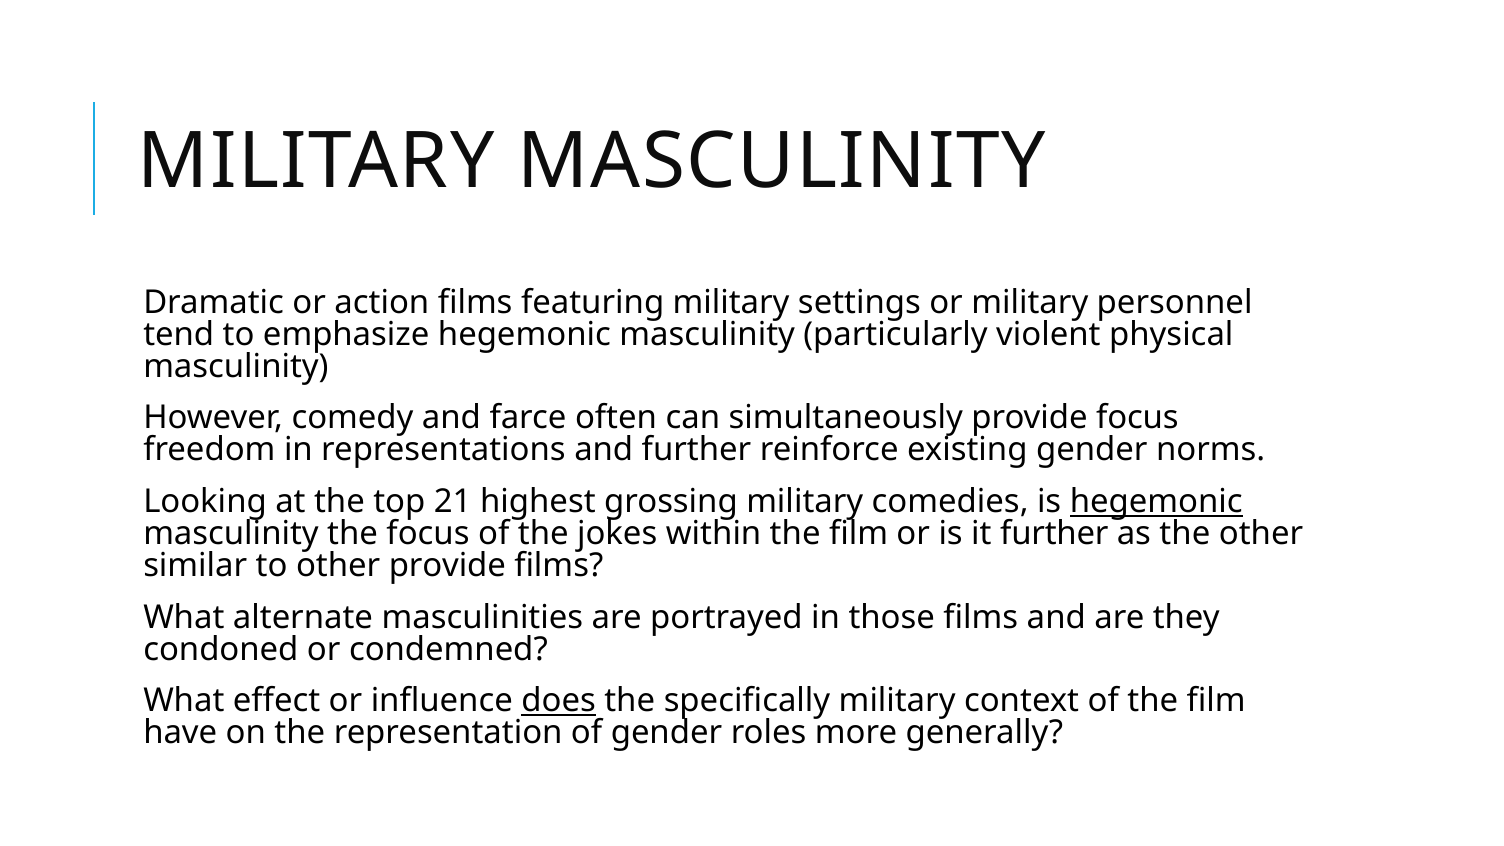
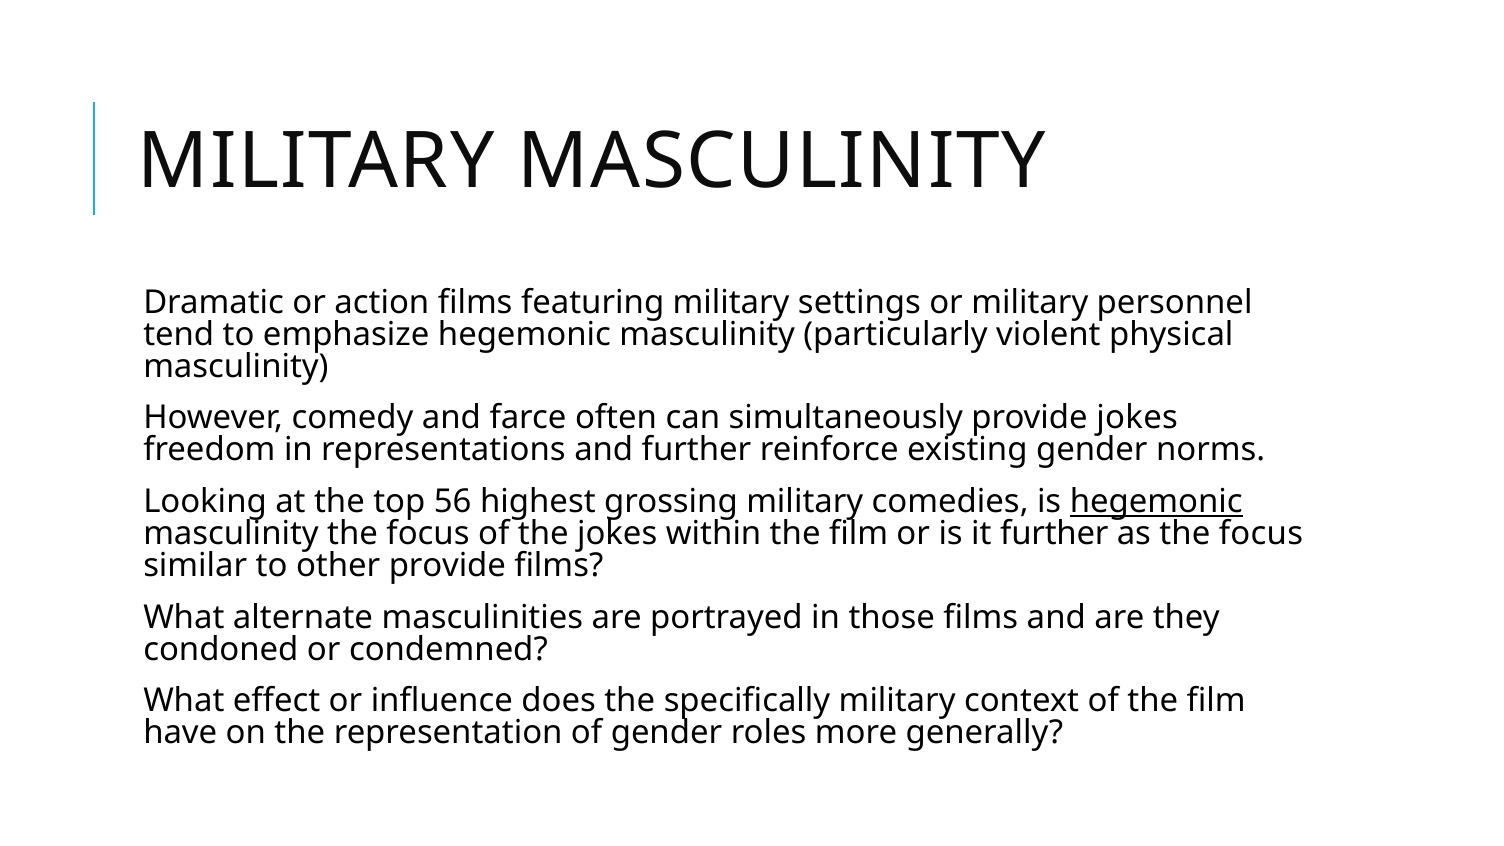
provide focus: focus -> jokes
21: 21 -> 56
as the other: other -> focus
does underline: present -> none
